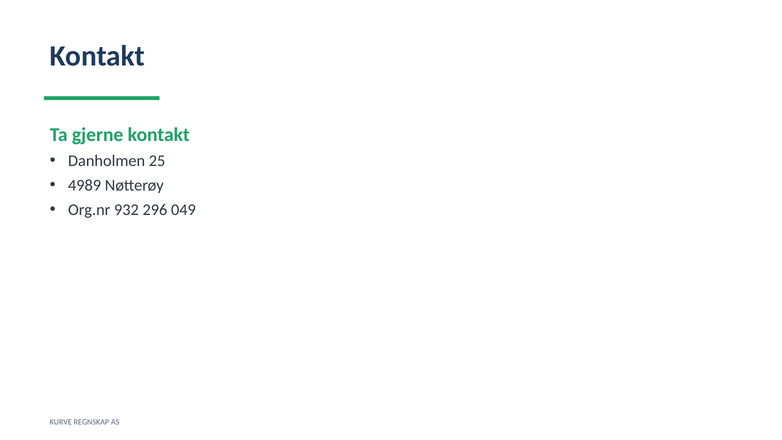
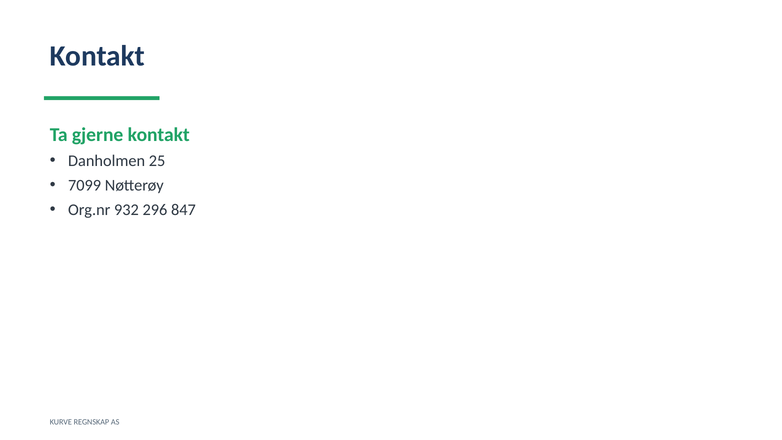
4989: 4989 -> 7099
049: 049 -> 847
